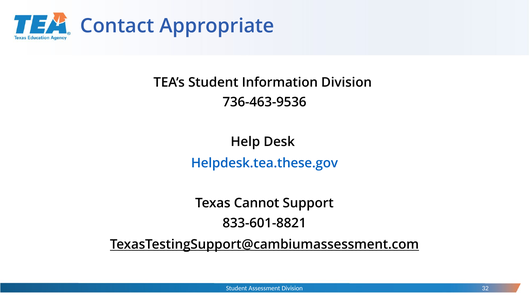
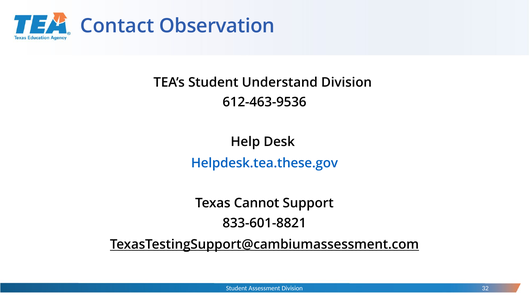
Appropriate: Appropriate -> Observation
Information: Information -> Understand
736-463-9536: 736-463-9536 -> 612-463-9536
